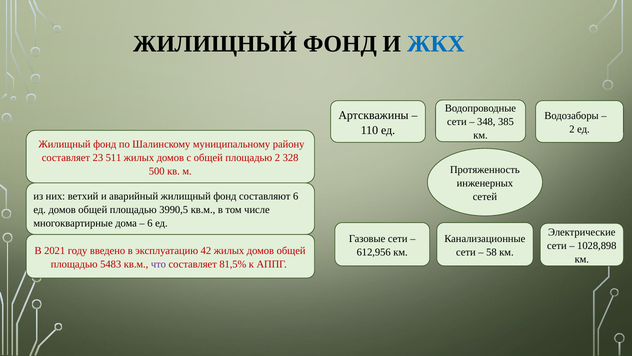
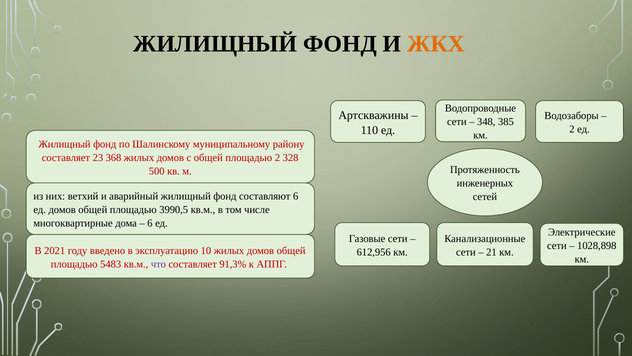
ЖКХ colour: blue -> orange
511: 511 -> 368
42: 42 -> 10
58: 58 -> 21
81,5%: 81,5% -> 91,3%
